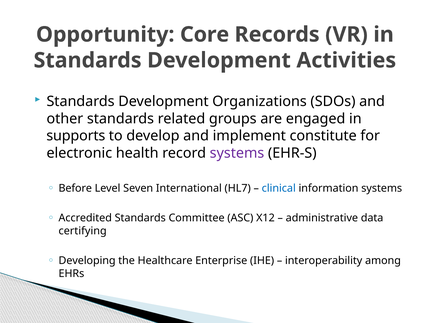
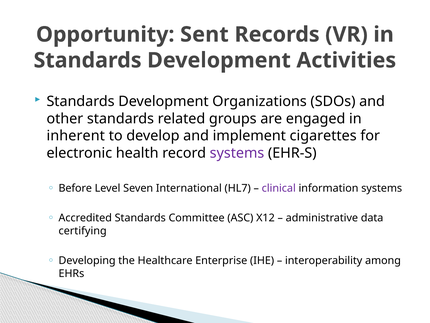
Core: Core -> Sent
supports: supports -> inherent
constitute: constitute -> cigarettes
clinical colour: blue -> purple
